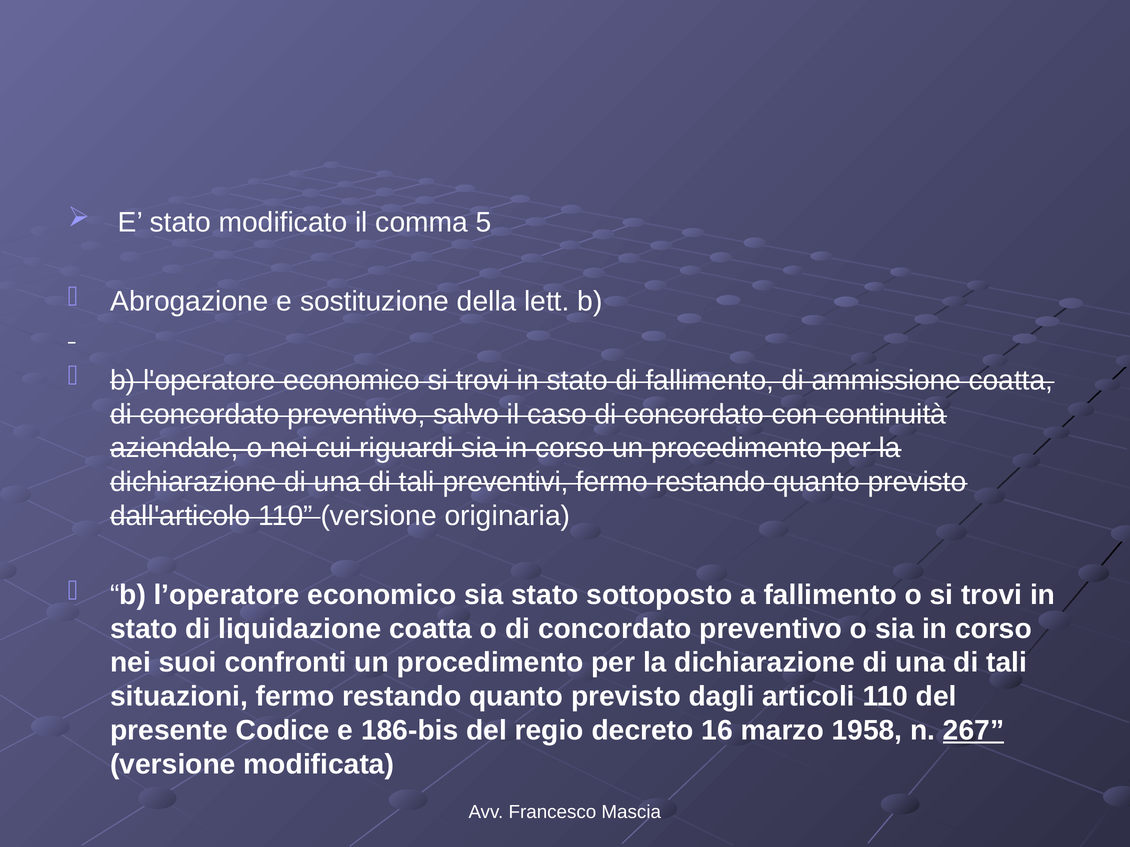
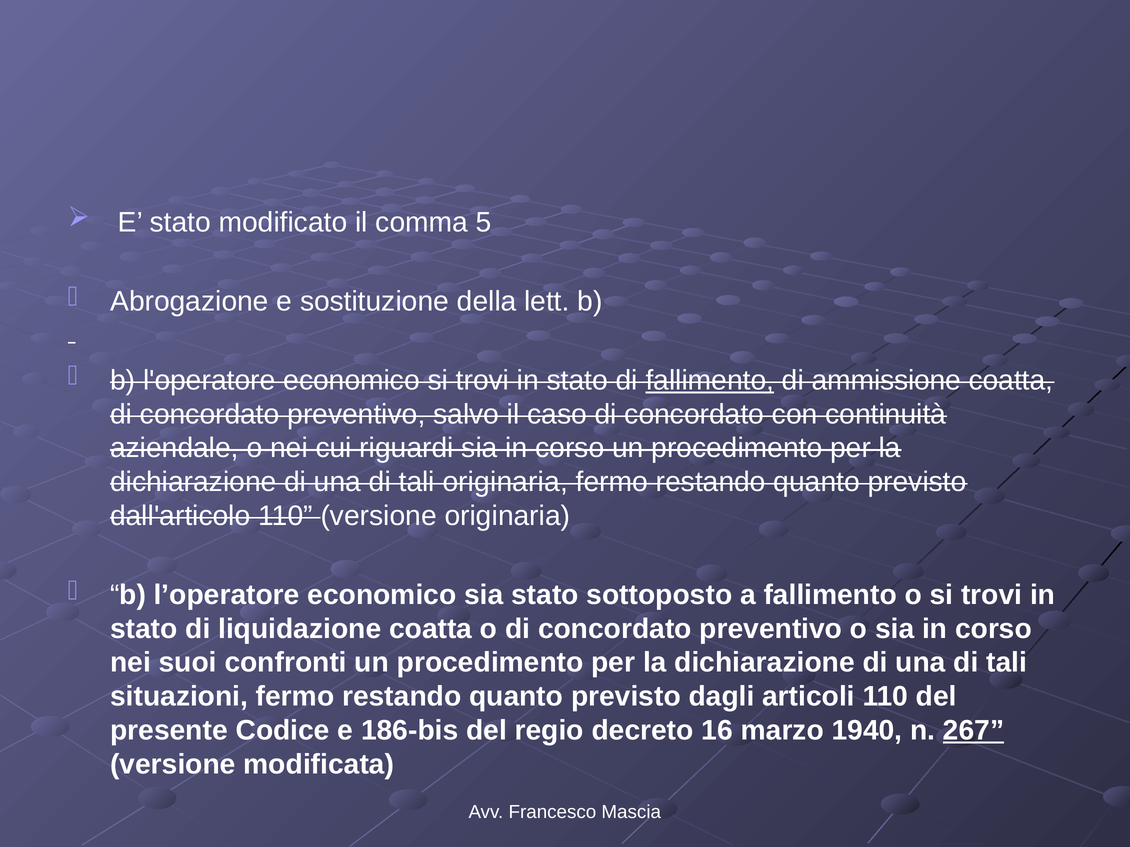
fallimento at (710, 381) underline: none -> present
tali preventivi: preventivi -> originaria
1958: 1958 -> 1940
